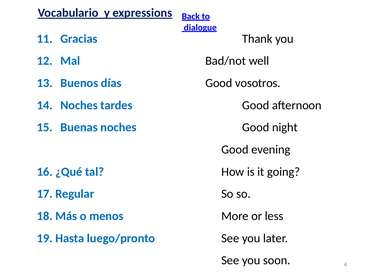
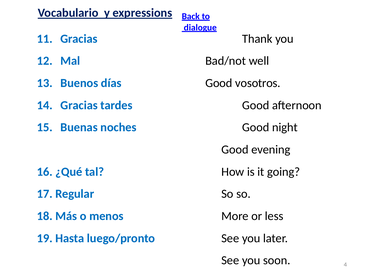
Noches at (79, 105): Noches -> Gracias
